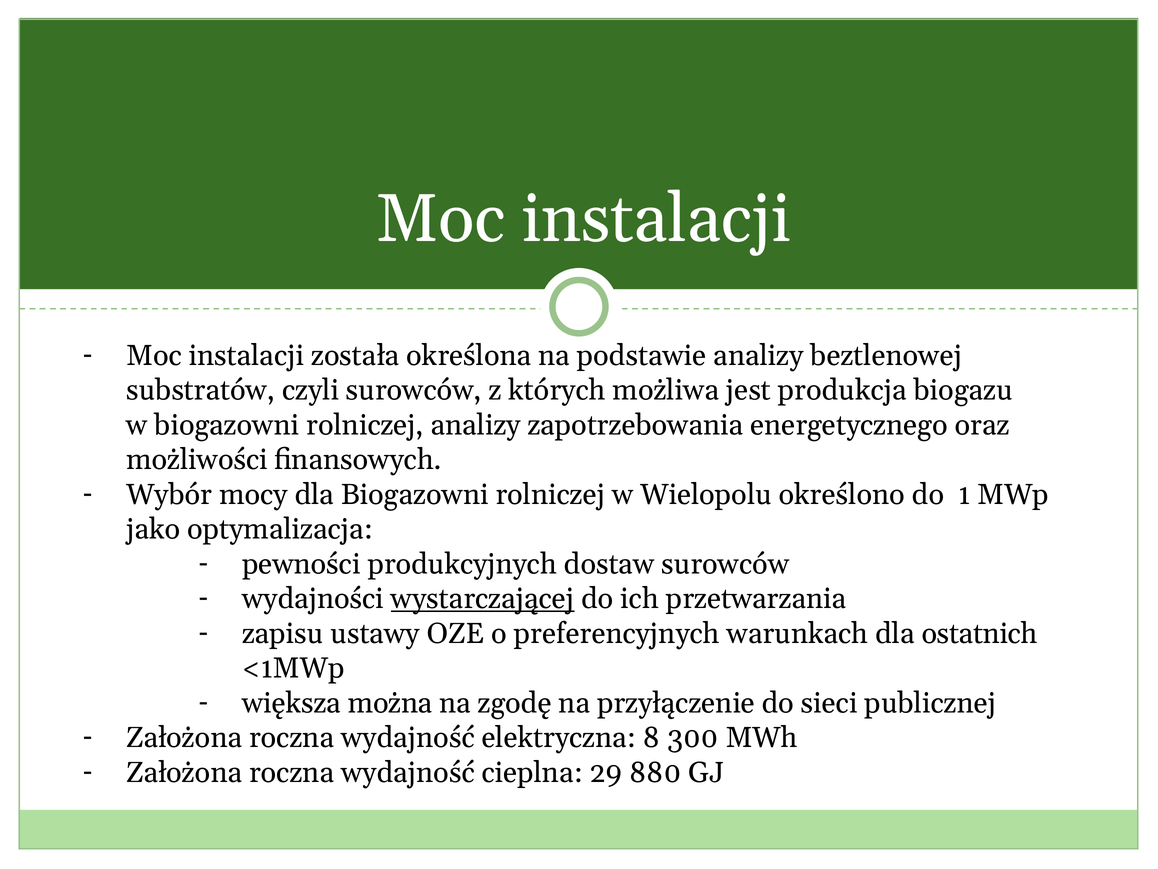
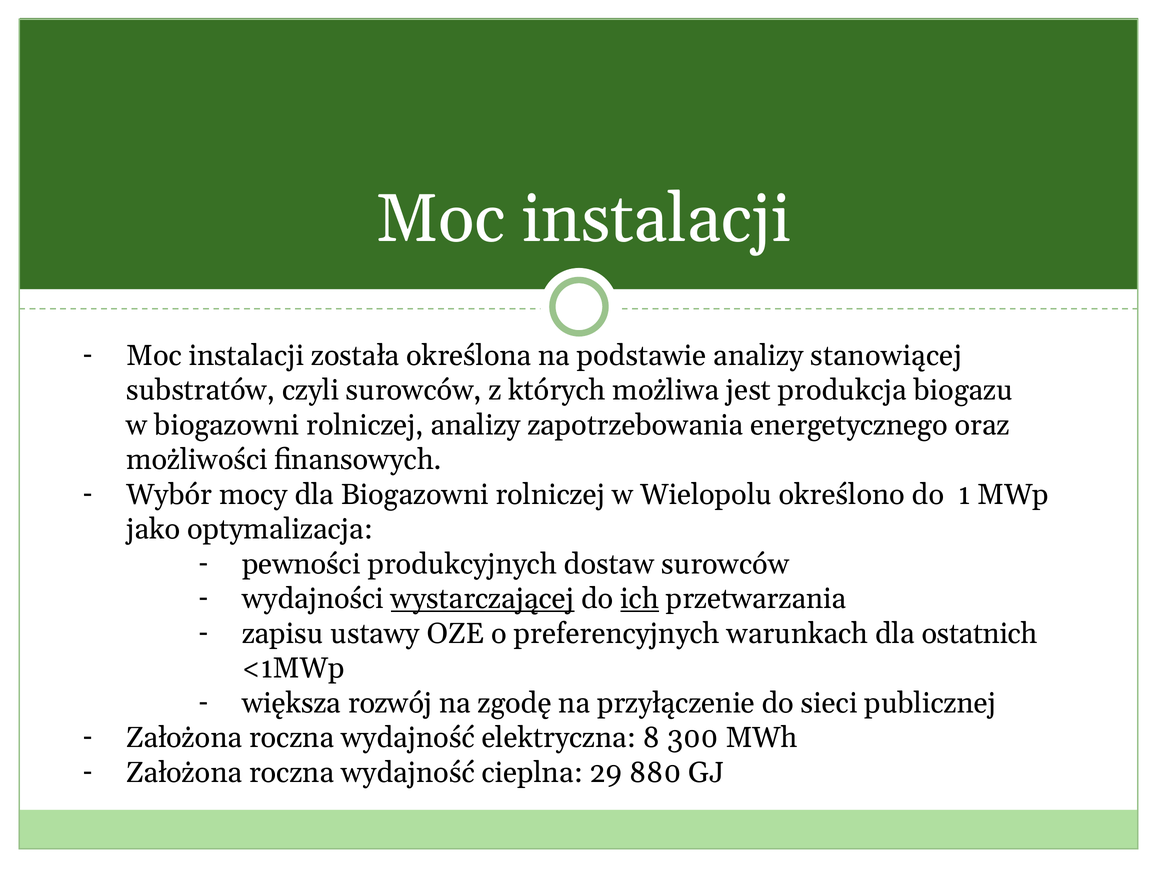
beztlenowej: beztlenowej -> stanowiącej
ich underline: none -> present
można: można -> rozwój
